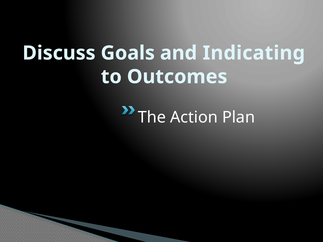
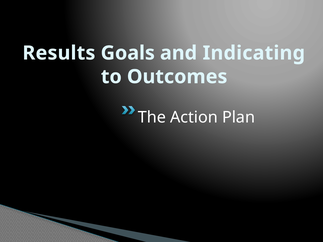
Discuss: Discuss -> Results
